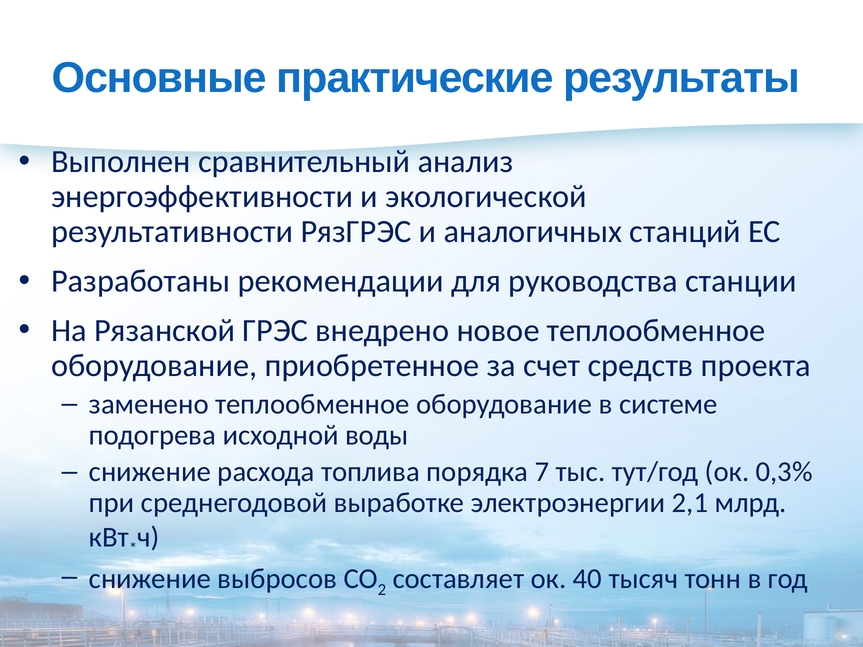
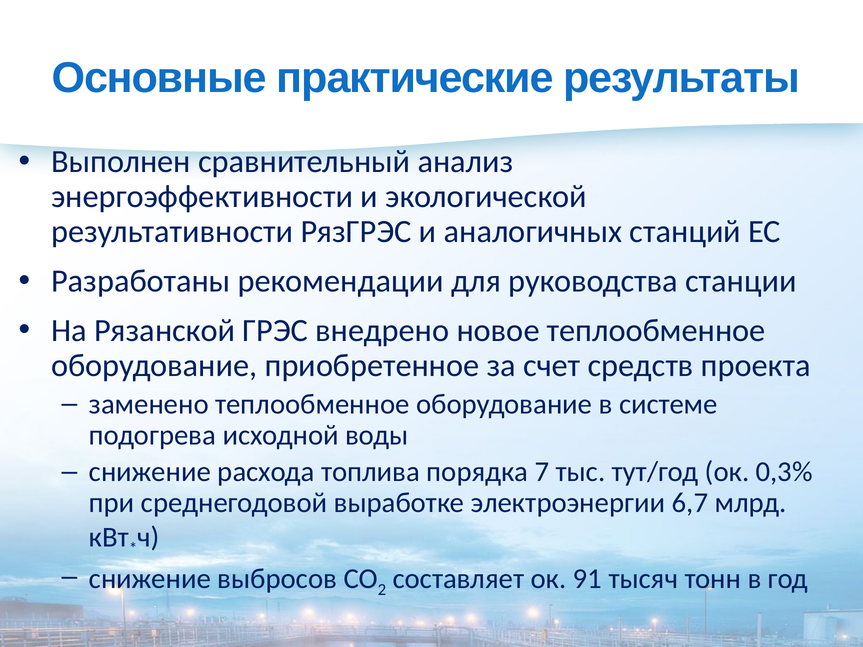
2,1: 2,1 -> 6,7
40: 40 -> 91
